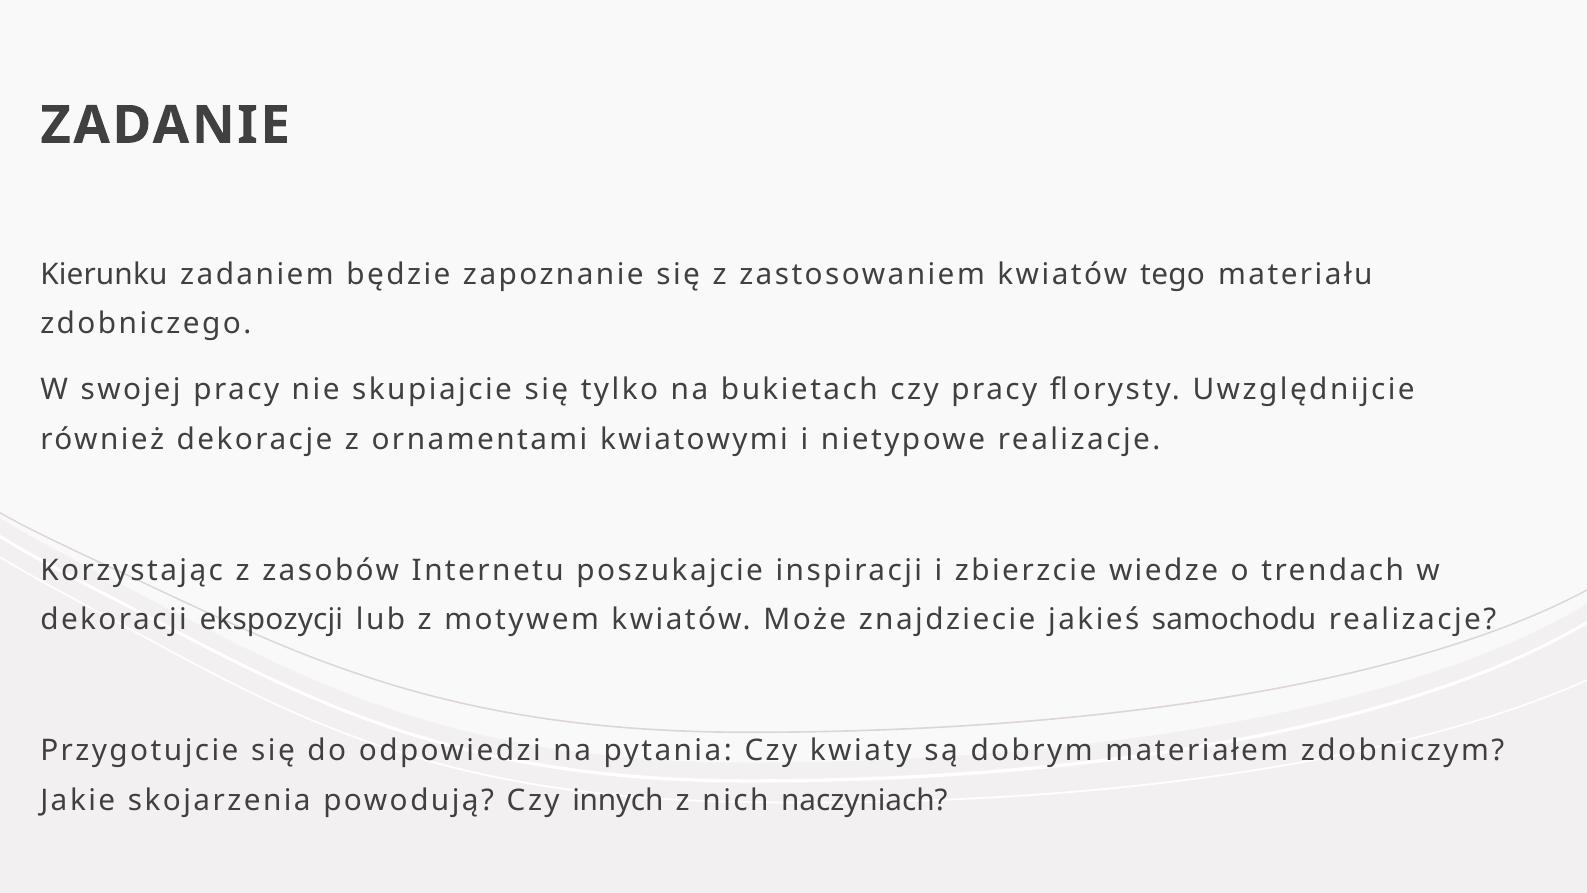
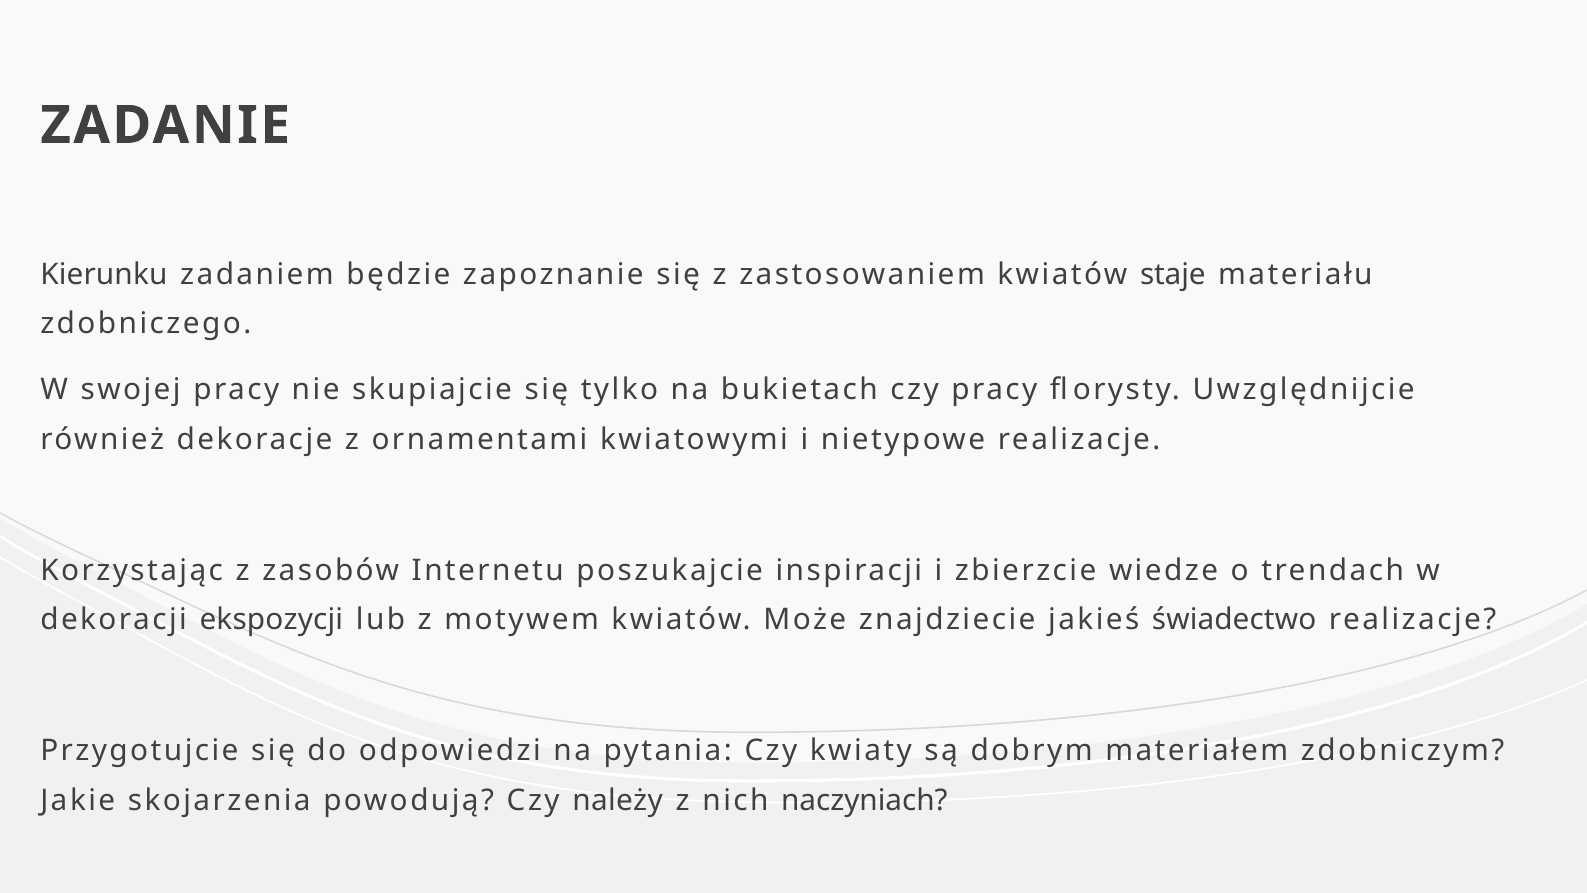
tego: tego -> staje
samochodu: samochodu -> świadectwo
innych: innych -> należy
